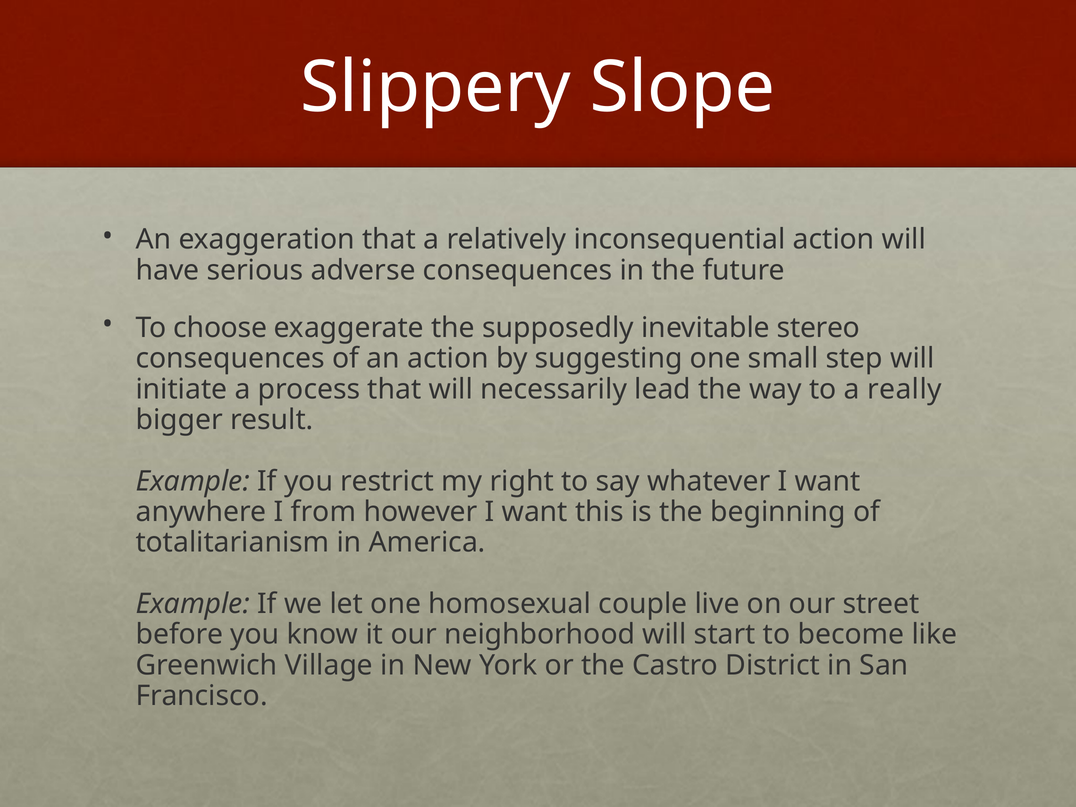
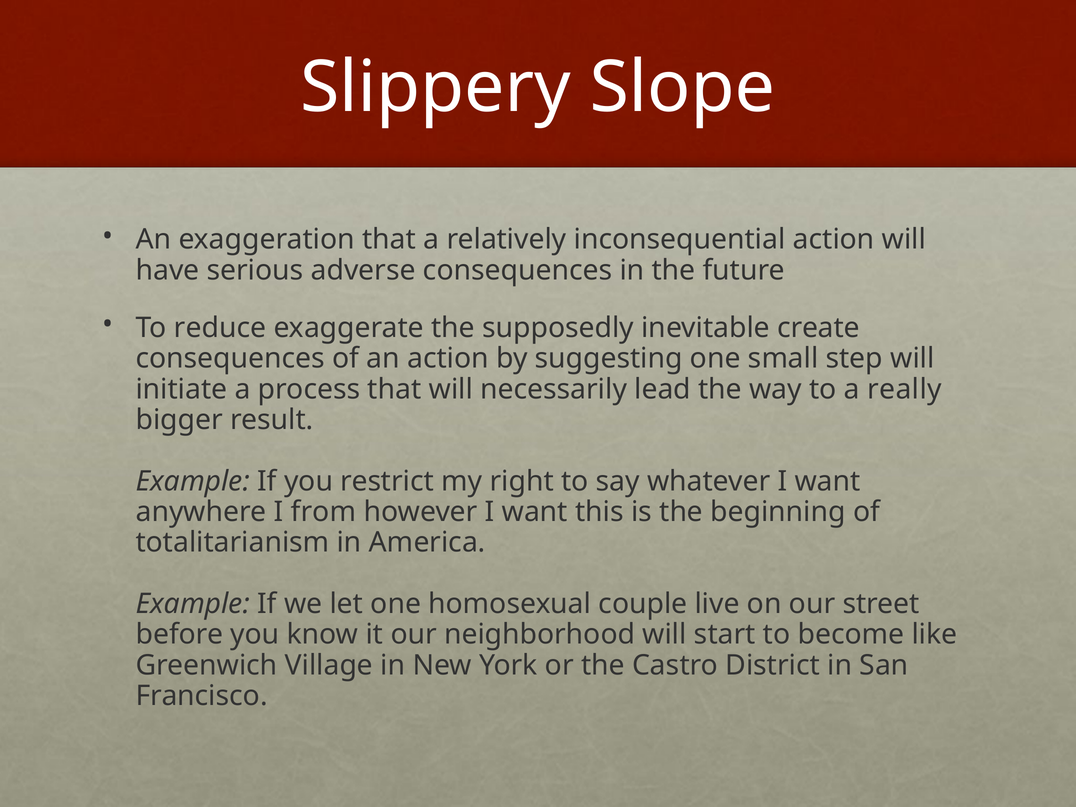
choose: choose -> reduce
stereo: stereo -> create
